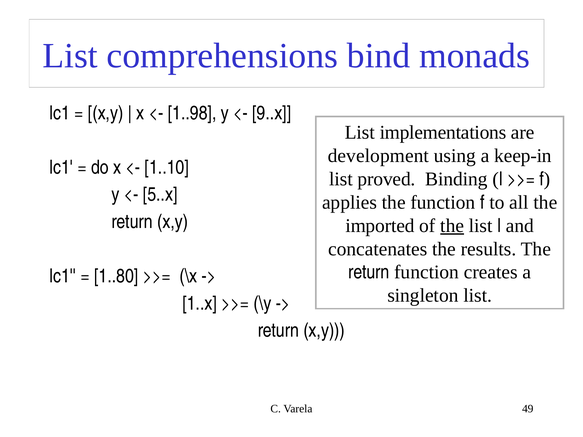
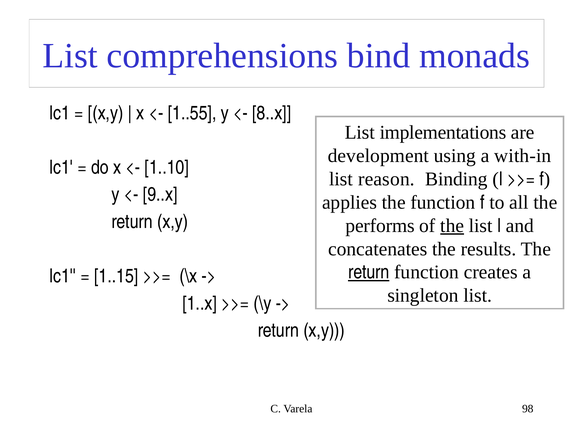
1..98: 1..98 -> 1..55
9..x: 9..x -> 8..x
keep-in: keep-in -> with-in
proved: proved -> reason
5..x: 5..x -> 9..x
imported: imported -> performs
return at (369, 272) underline: none -> present
1..80: 1..80 -> 1..15
49: 49 -> 98
